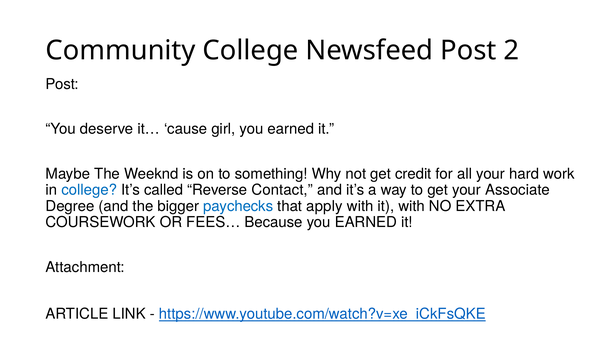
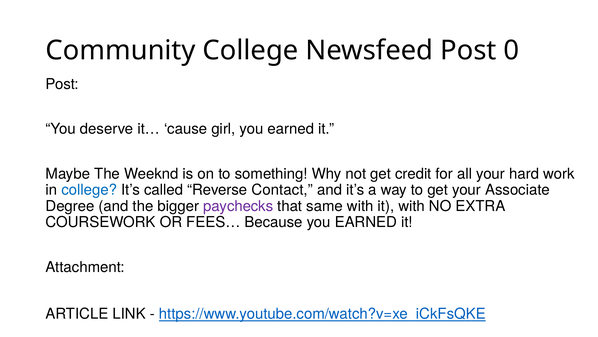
2: 2 -> 0
paychecks colour: blue -> purple
apply: apply -> same
